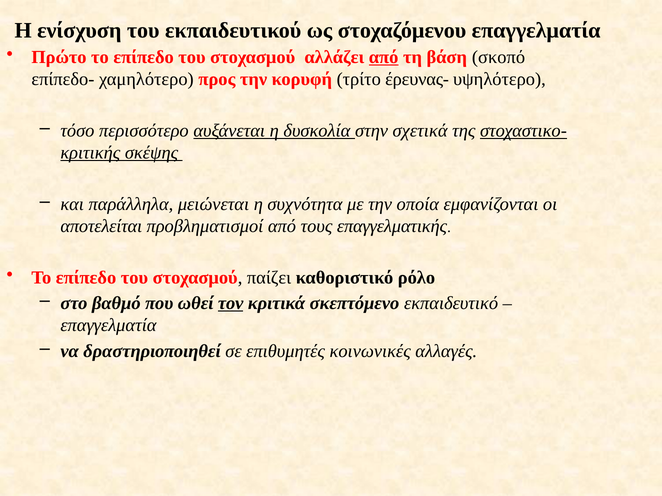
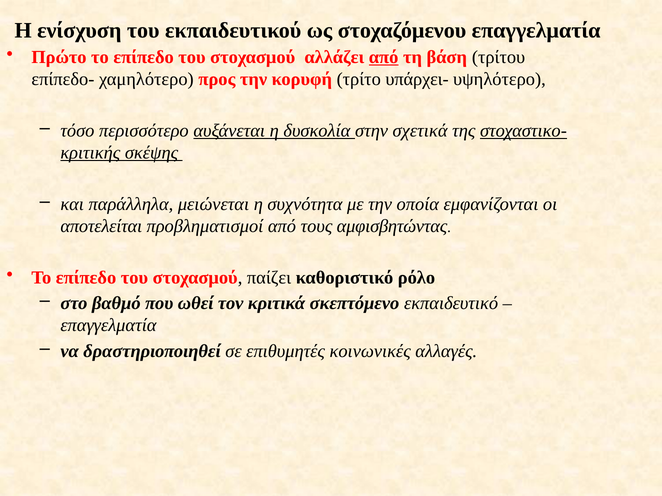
σκοπό: σκοπό -> τρίτου
έρευνας-: έρευνας- -> υπάρχει-
επαγγελματικής: επαγγελματικής -> αμφισβητώντας
τον underline: present -> none
